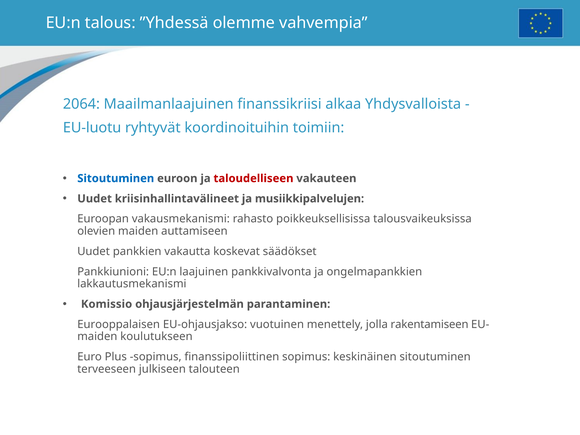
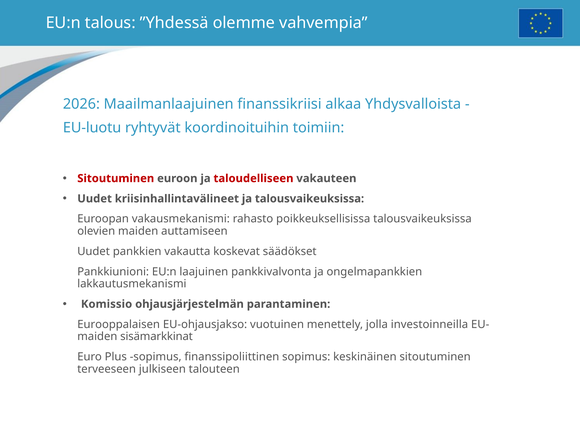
2064: 2064 -> 2026
Sitoutuminen at (116, 178) colour: blue -> red
ja musiikkipalvelujen: musiikkipalvelujen -> talousvaikeuksissa
rakentamiseen: rakentamiseen -> investoinneilla
koulutukseen: koulutukseen -> sisämarkkinat
